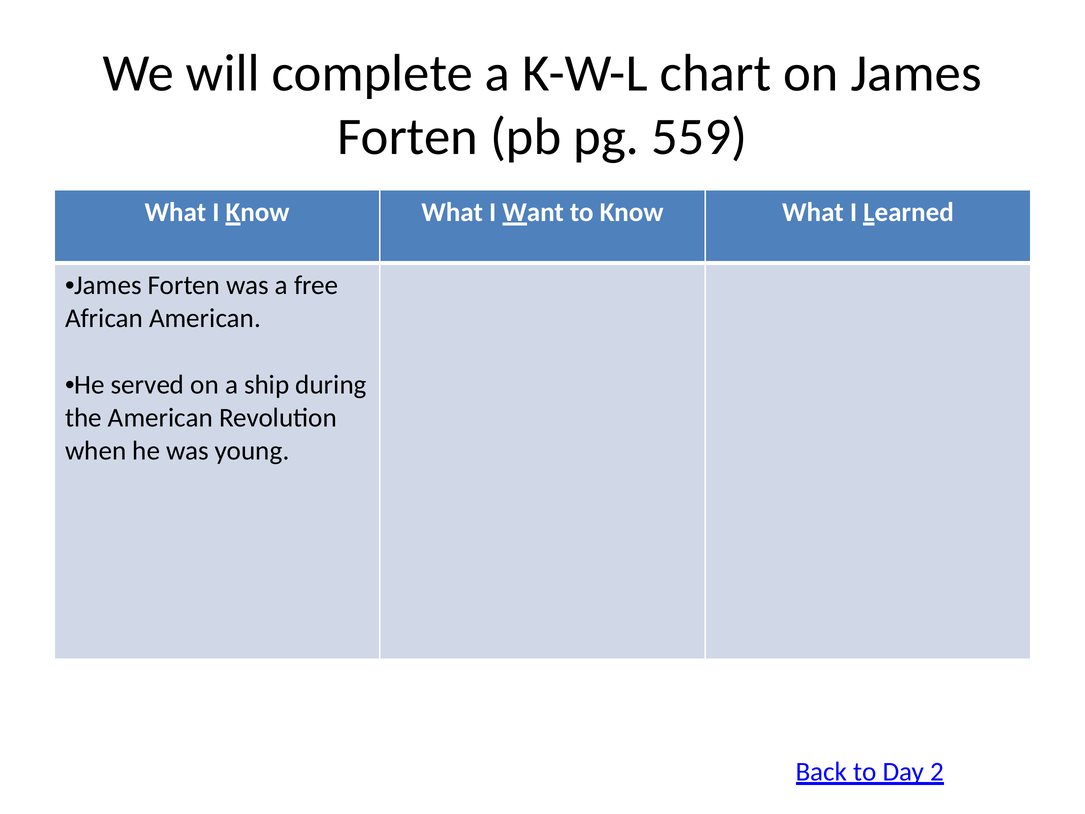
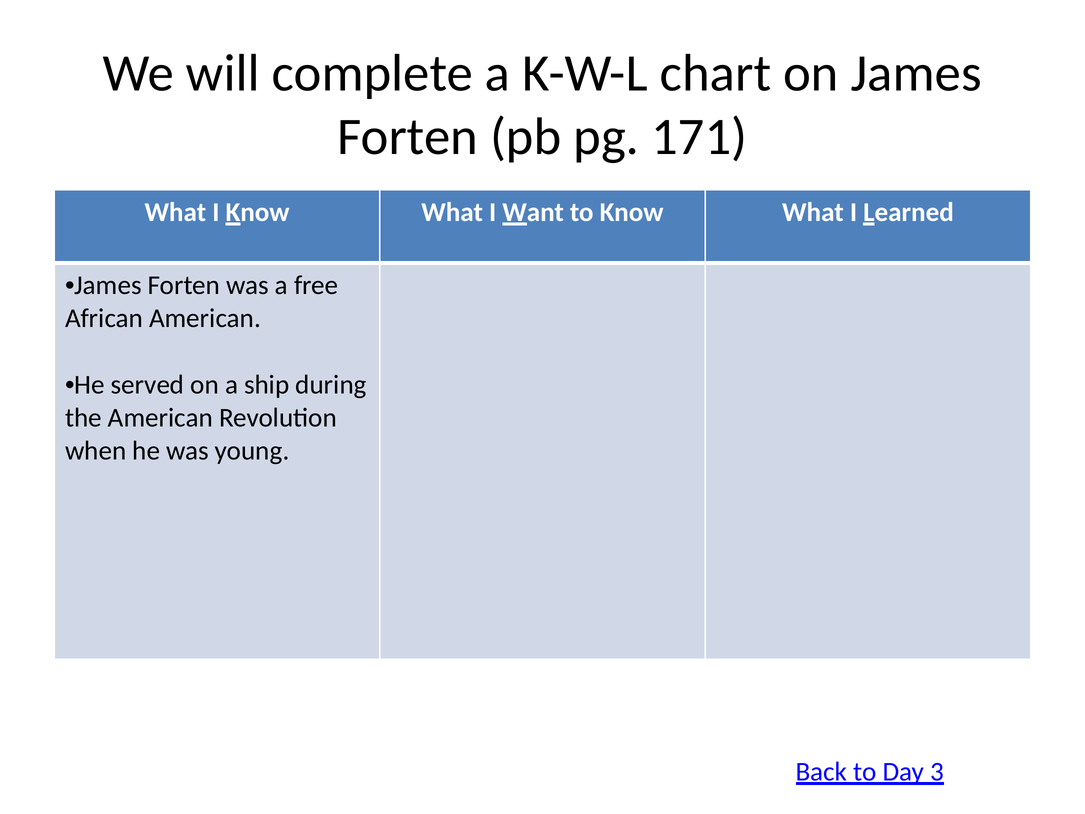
559: 559 -> 171
2: 2 -> 3
